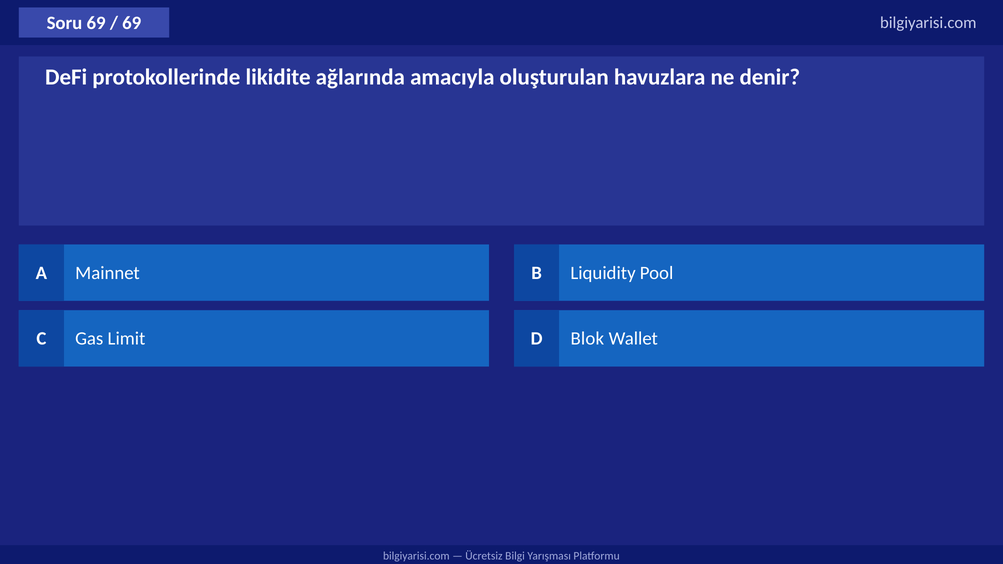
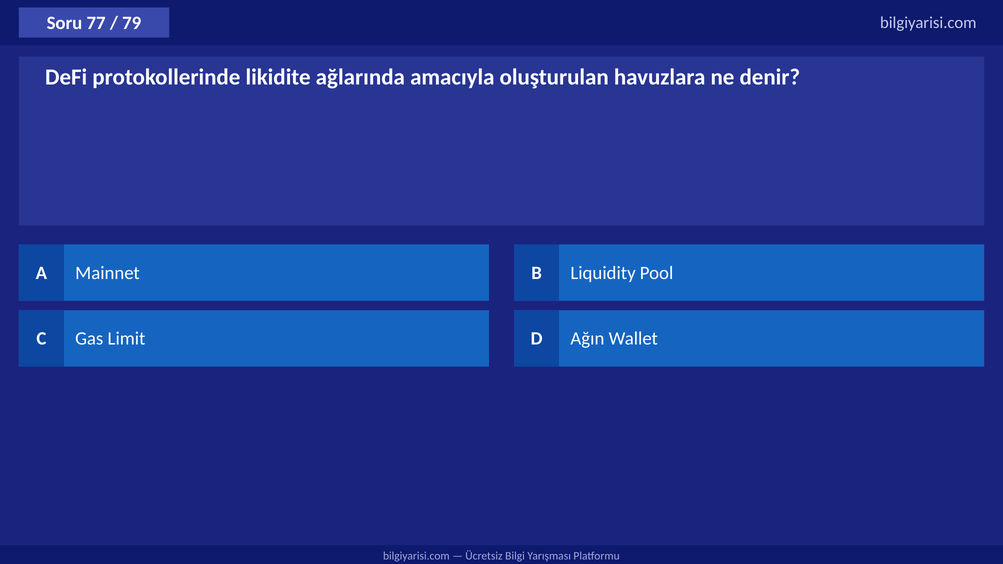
Soru 69: 69 -> 77
69 at (132, 23): 69 -> 79
Blok: Blok -> Ağın
